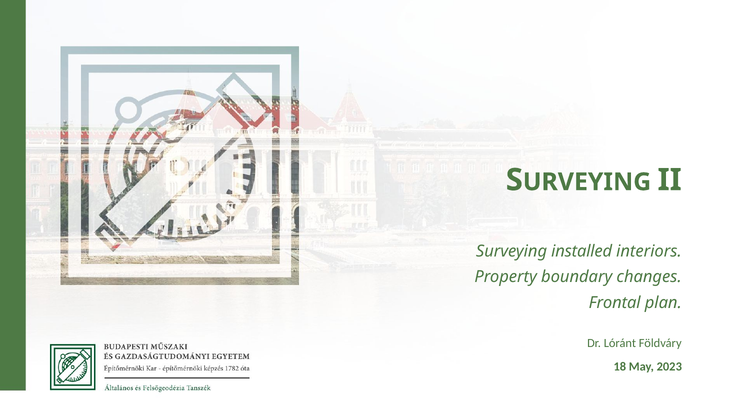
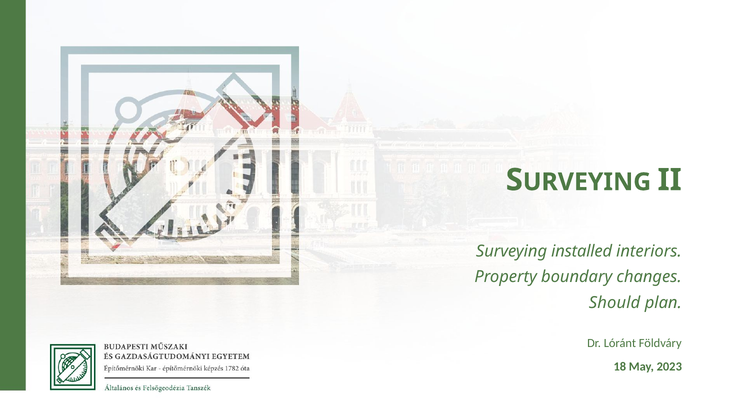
Frontal: Frontal -> Should
